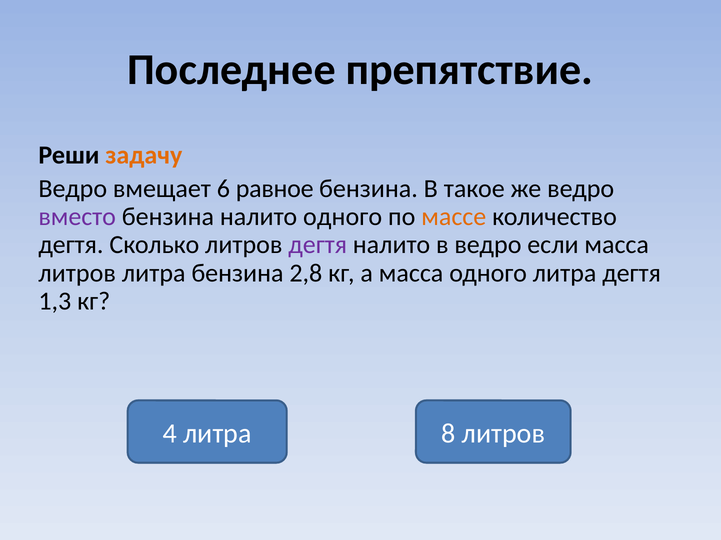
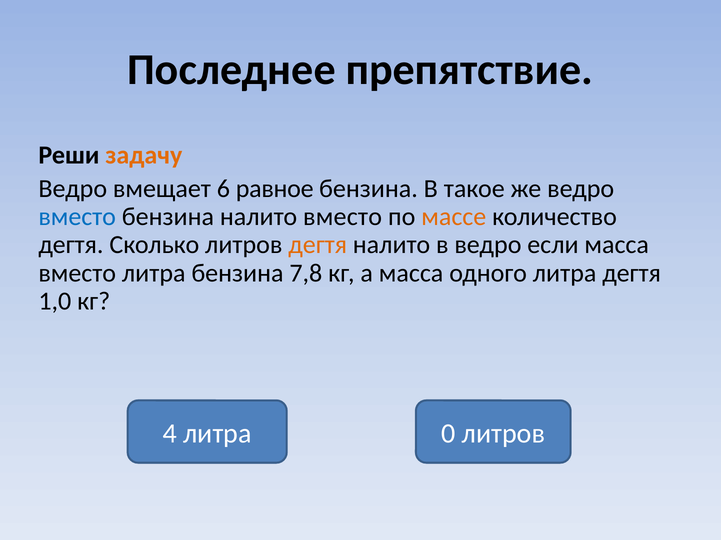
вместо at (77, 217) colour: purple -> blue
налито одного: одного -> вместо
дегтя at (318, 245) colour: purple -> orange
литров at (77, 273): литров -> вместо
2,8: 2,8 -> 7,8
1,3: 1,3 -> 1,0
8: 8 -> 0
